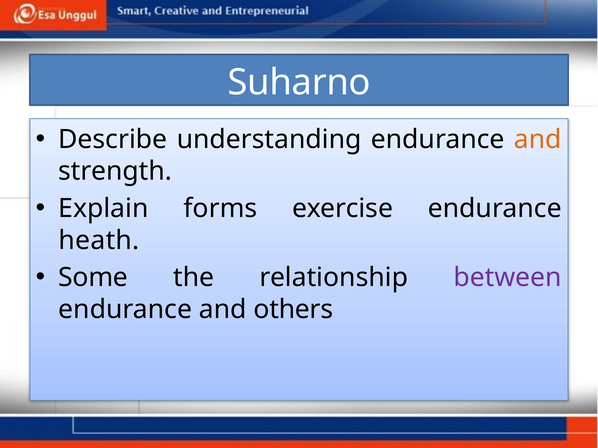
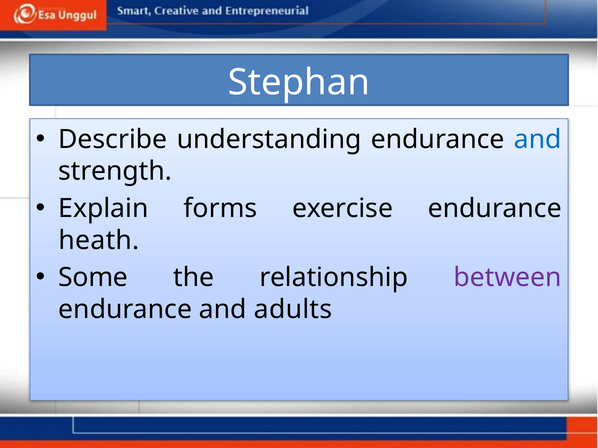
Suharno: Suharno -> Stephan
and at (538, 140) colour: orange -> blue
others: others -> adults
